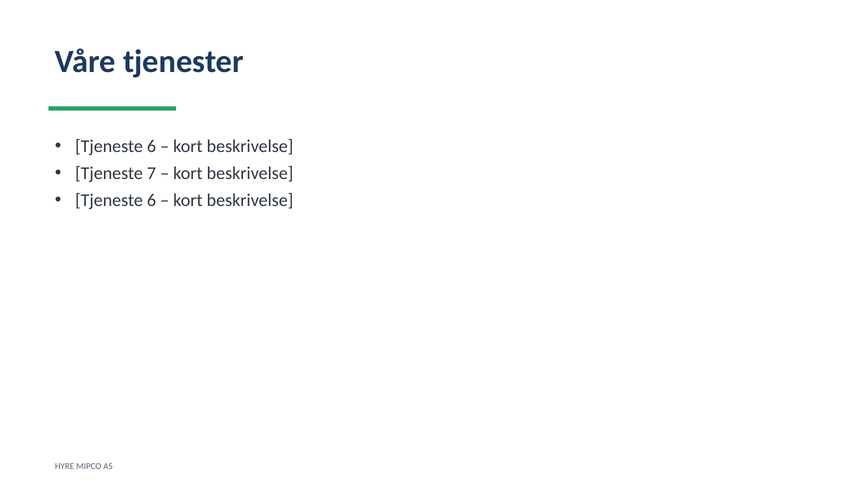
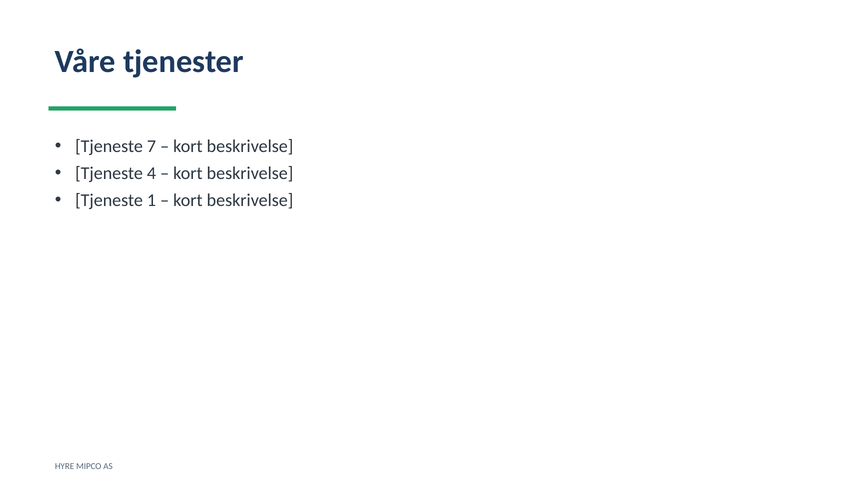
6 at (151, 146): 6 -> 7
7: 7 -> 4
6 at (151, 200): 6 -> 1
